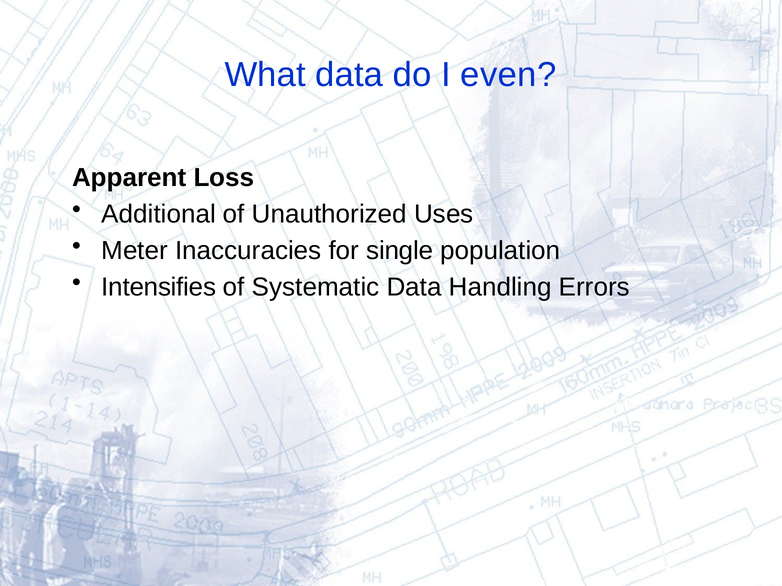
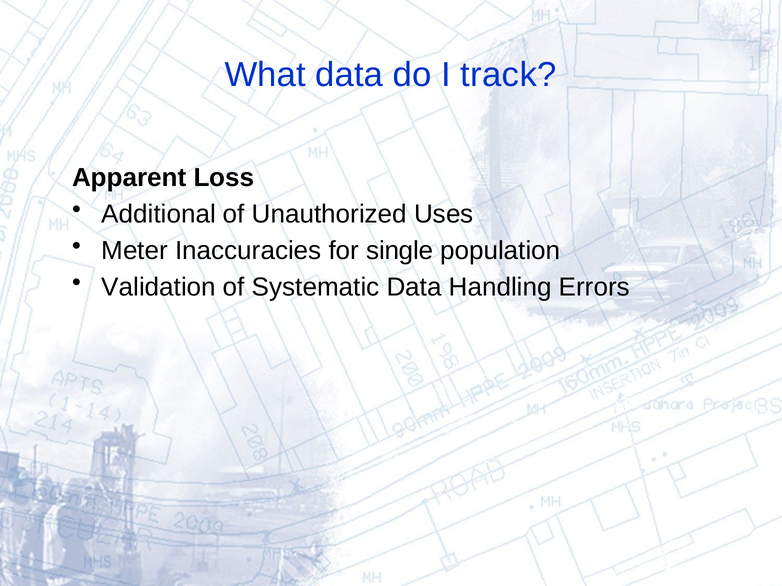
even: even -> track
Intensifies: Intensifies -> Validation
